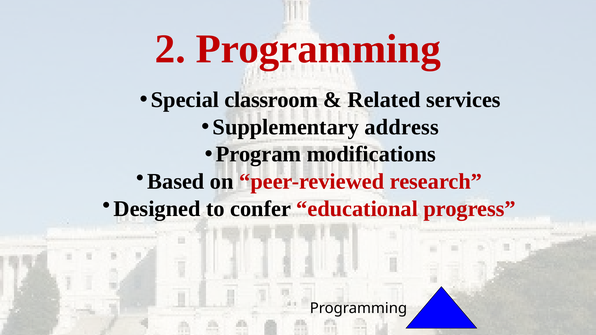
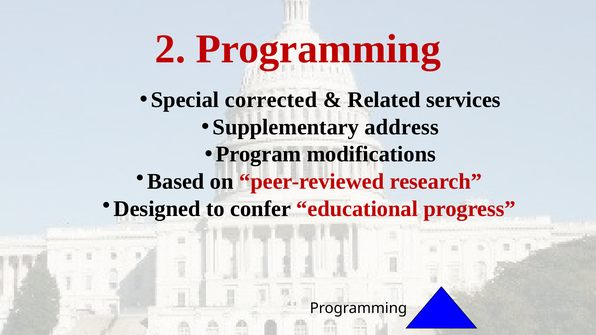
classroom: classroom -> corrected
